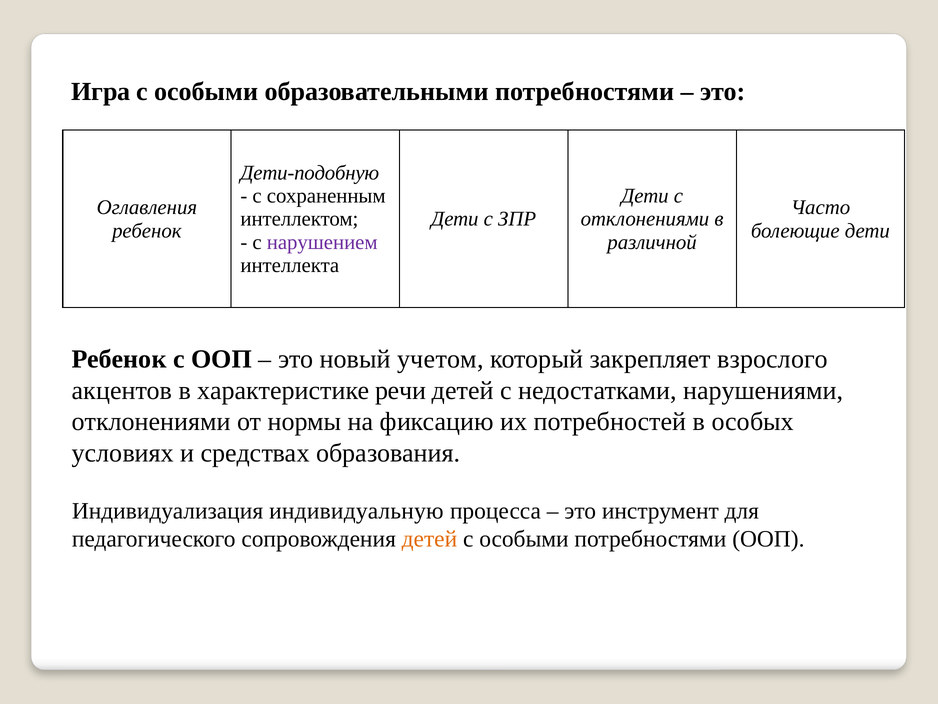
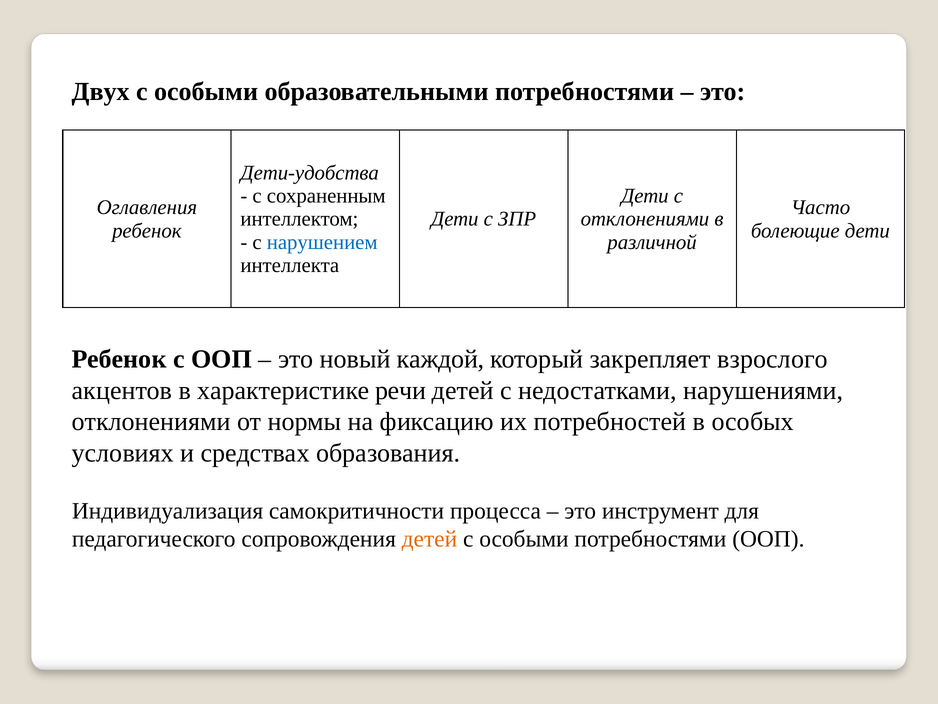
Игра: Игра -> Двух
Дети-подобную: Дети-подобную -> Дети-удобства
нарушением colour: purple -> blue
учетом: учетом -> каждой
индивидуальную: индивидуальную -> самокритичности
